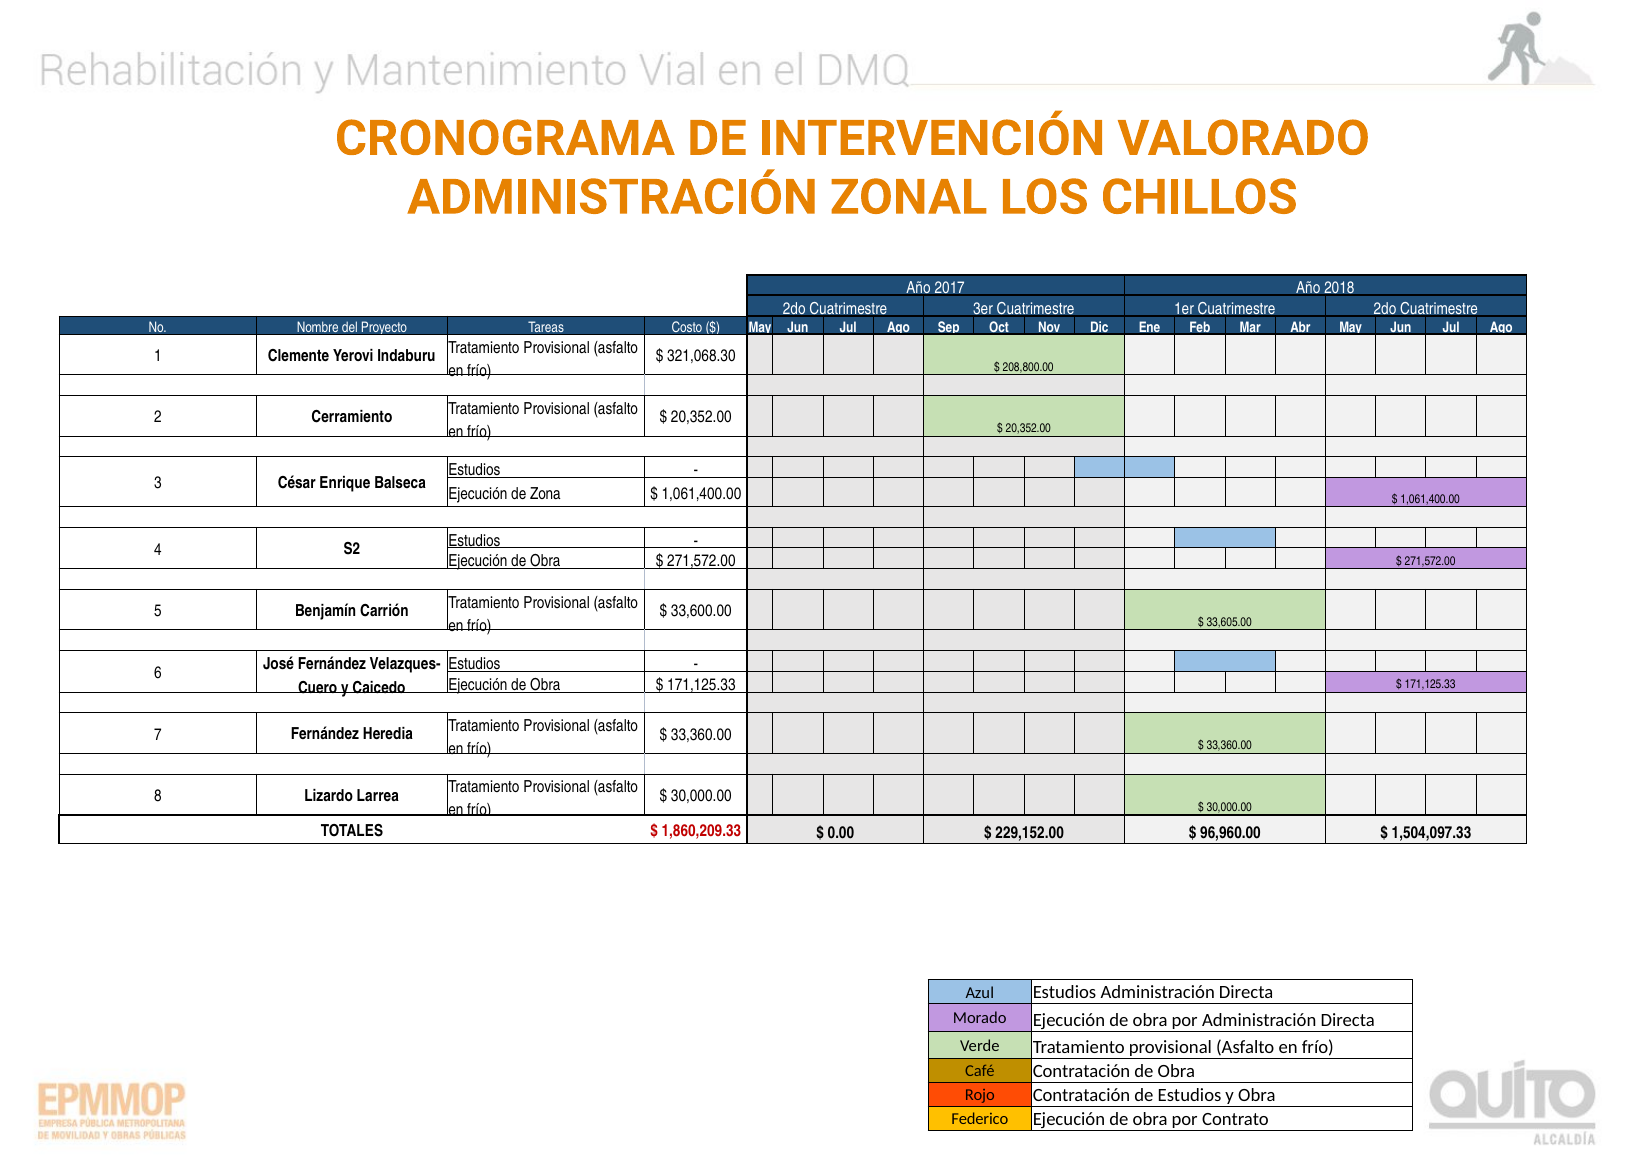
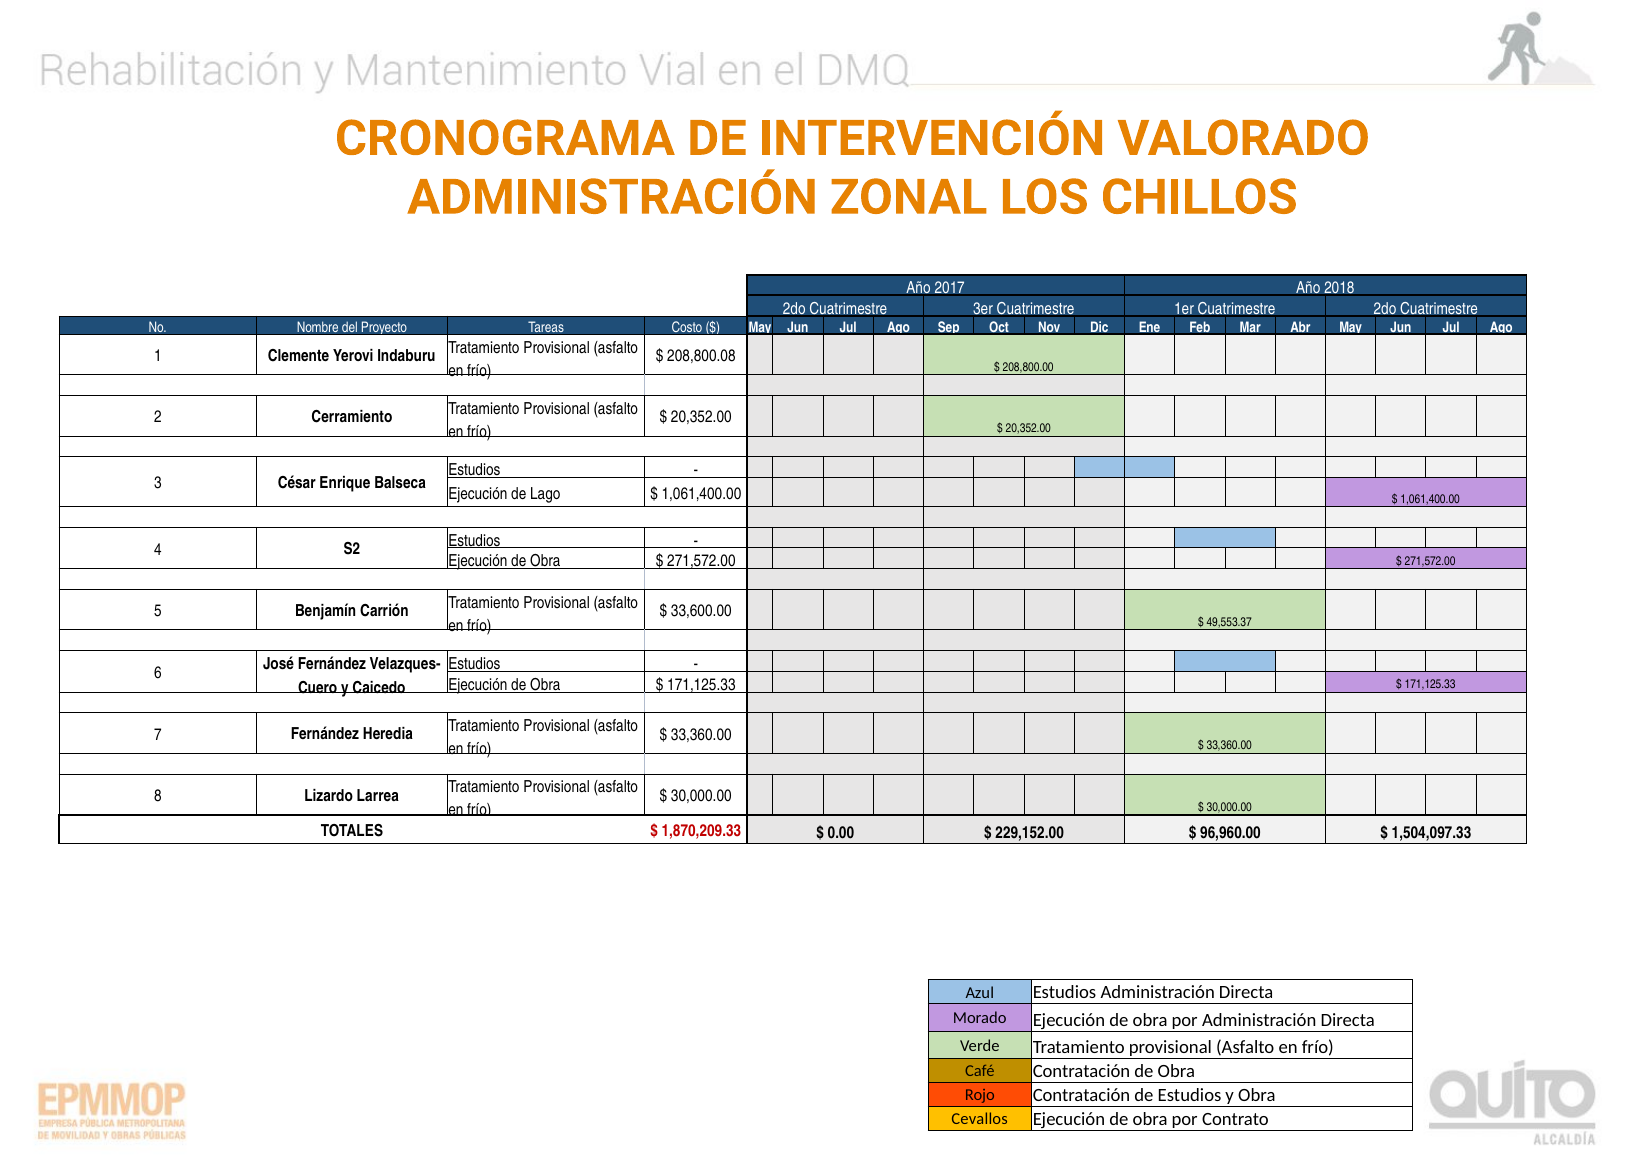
321,068.30: 321,068.30 -> 208,800.08
Zona: Zona -> Lago
33,605.00: 33,605.00 -> 49,553.37
1,860,209.33: 1,860,209.33 -> 1,870,209.33
Federico: Federico -> Cevallos
